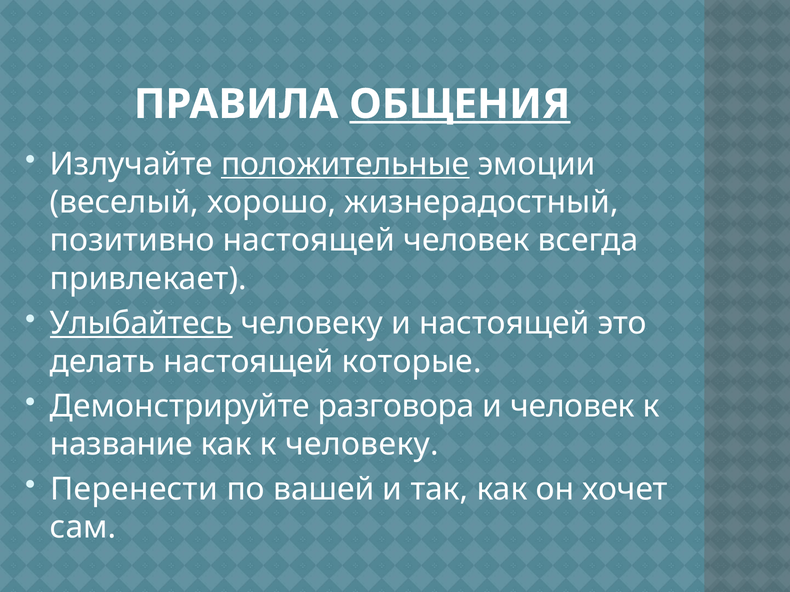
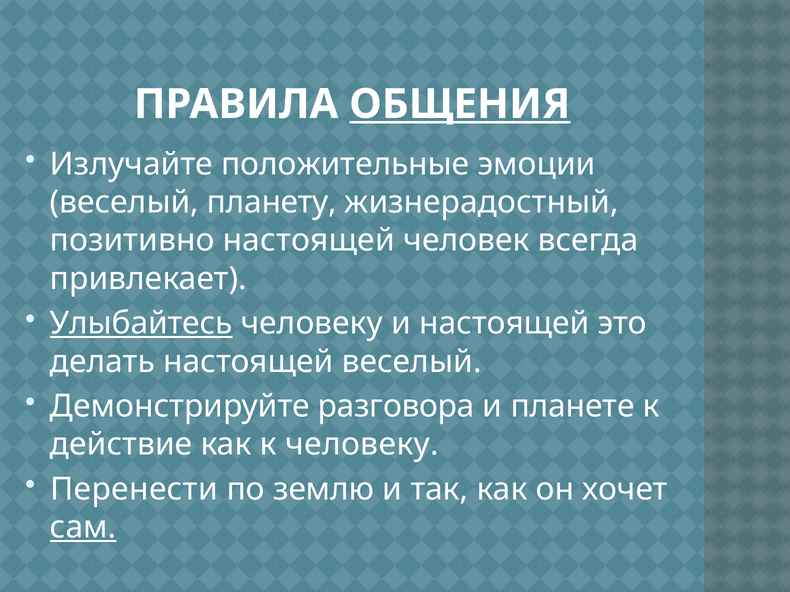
положительные underline: present -> none
хорошо: хорошо -> планету
настоящей которые: которые -> веселый
и человек: человек -> планете
название: название -> действие
вашей: вашей -> землю
сам underline: none -> present
